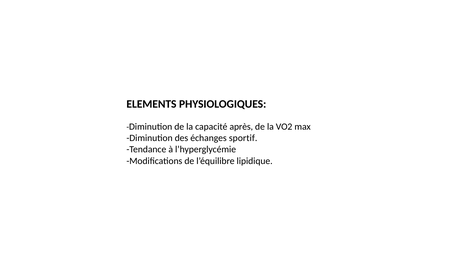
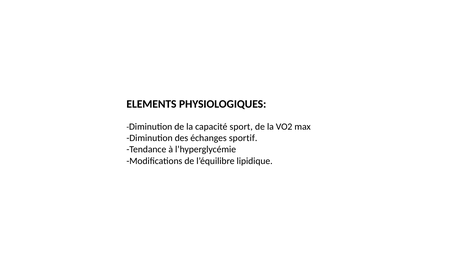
après: après -> sport
